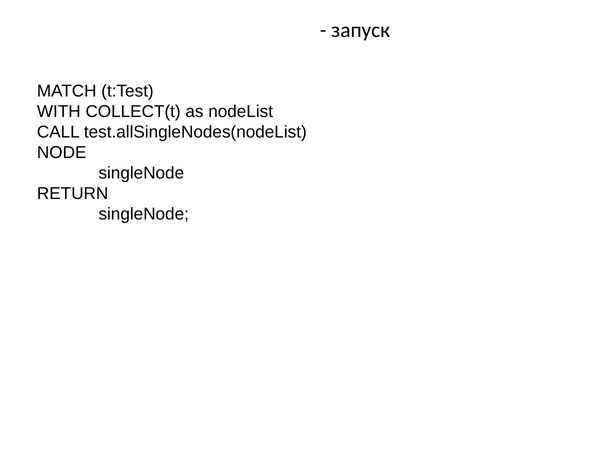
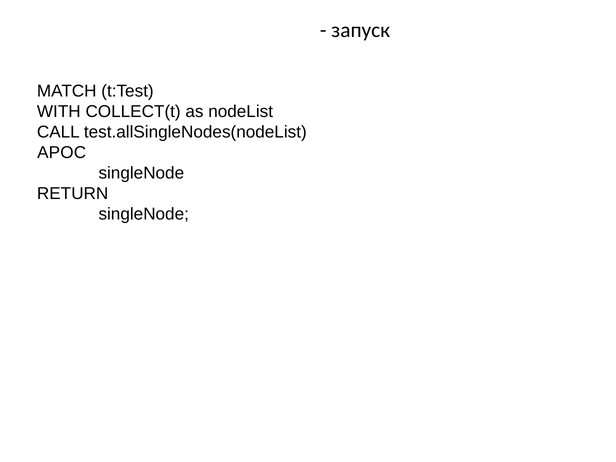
NODE: NODE -> APOC
